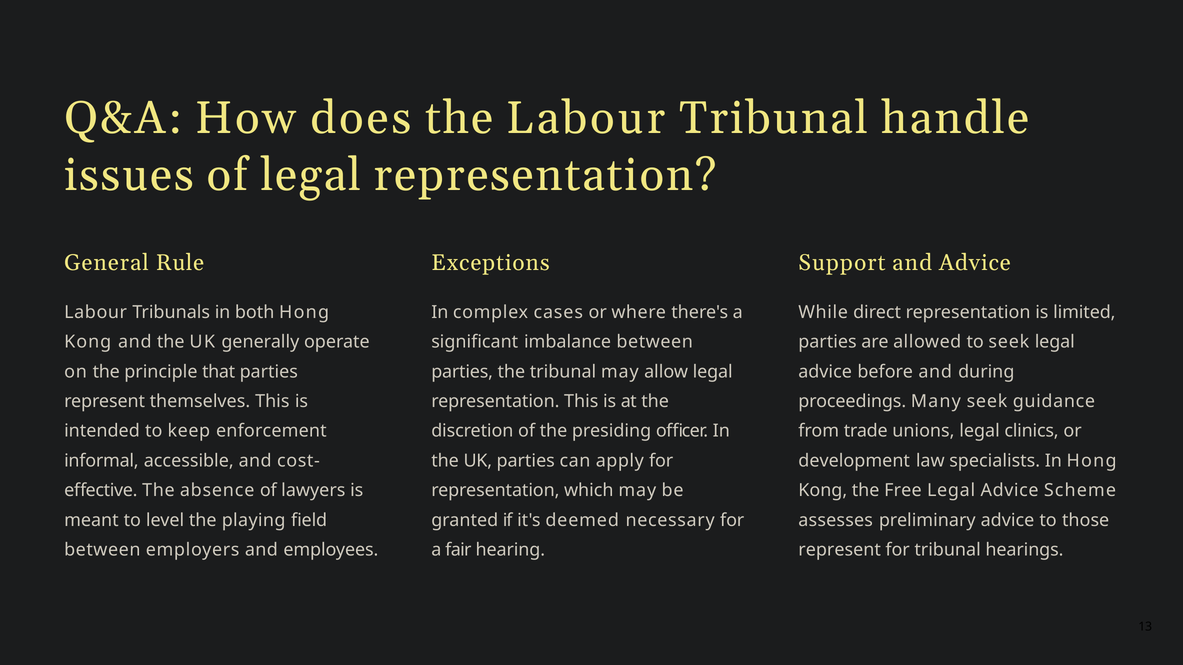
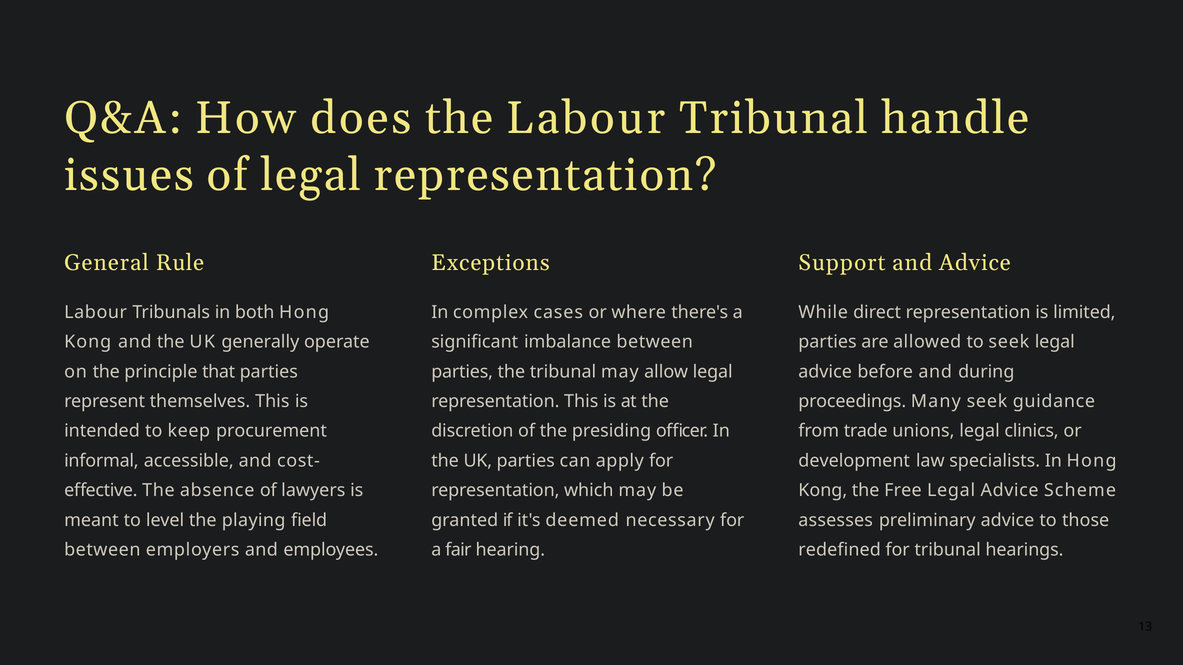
enforcement: enforcement -> procurement
represent at (840, 550): represent -> redefined
